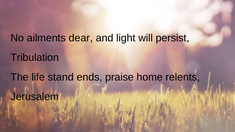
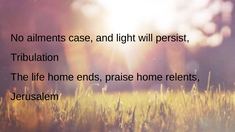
dear: dear -> case
life stand: stand -> home
